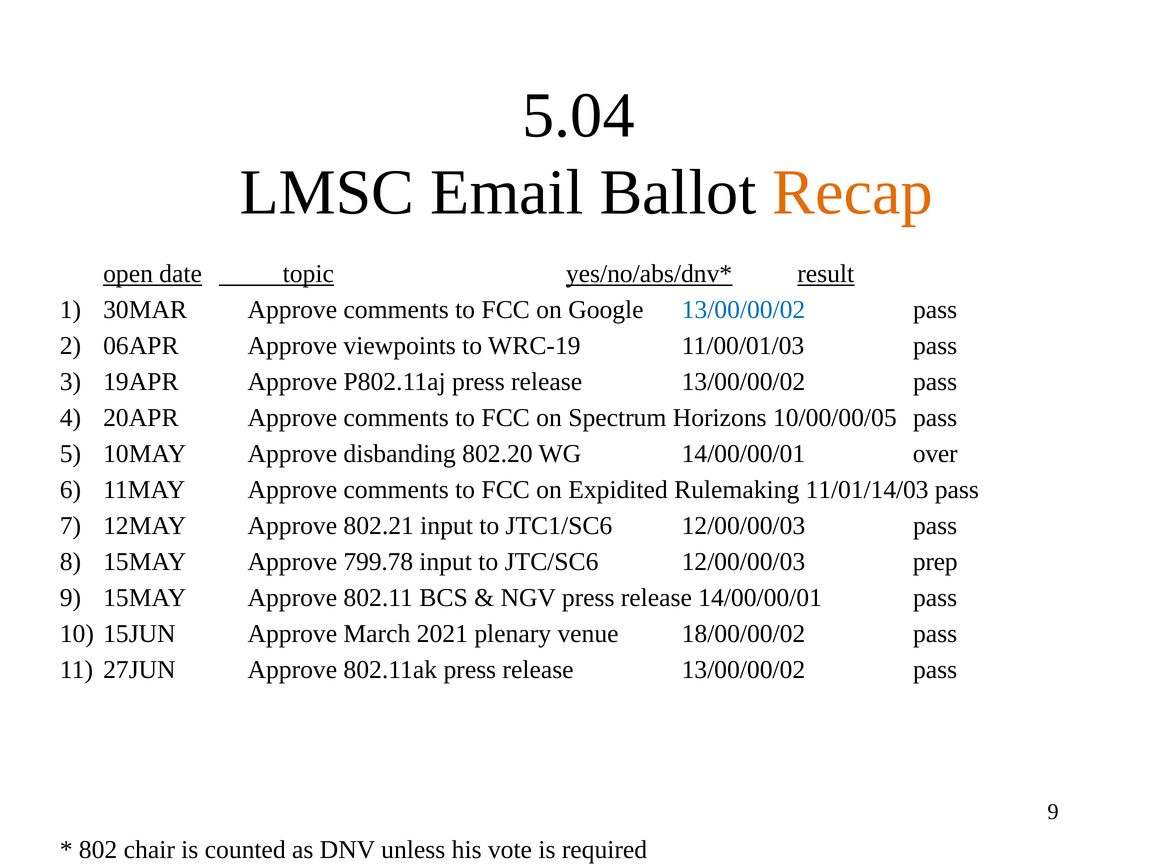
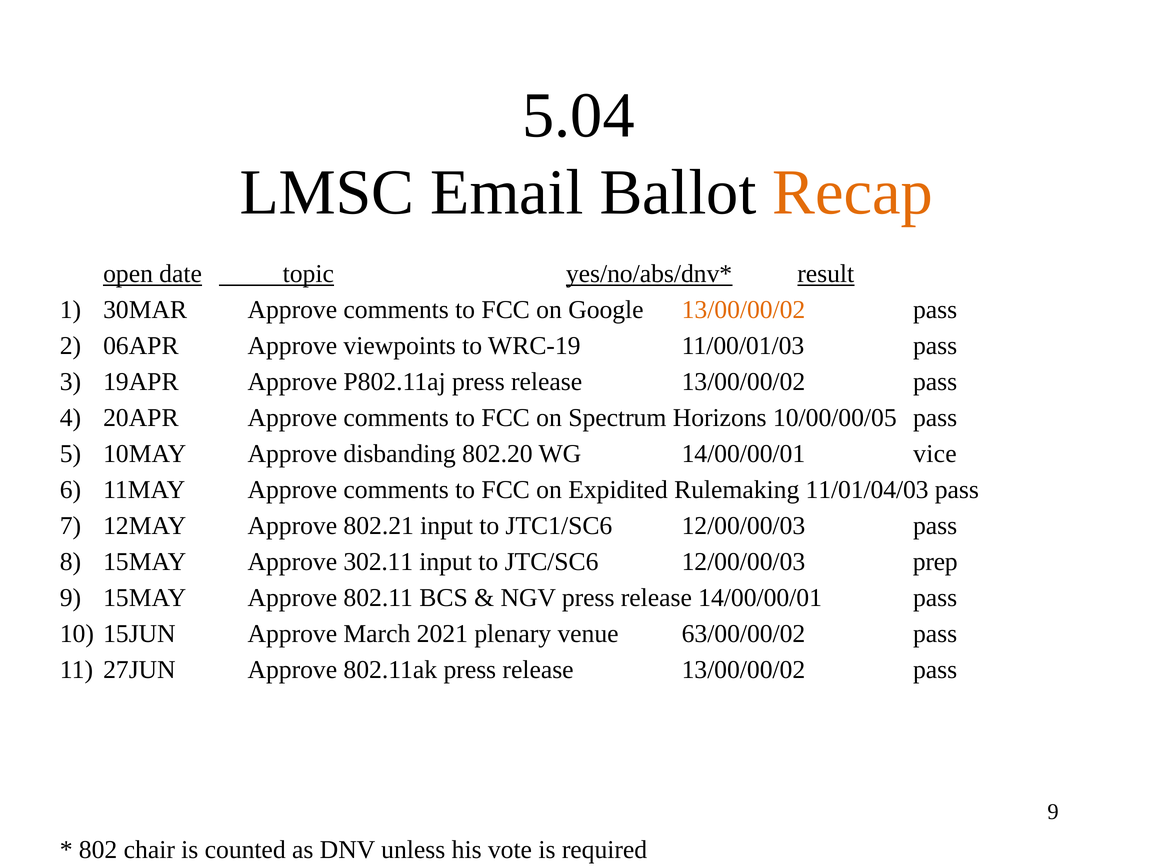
13/00/00/02 at (743, 310) colour: blue -> orange
over: over -> vice
11/01/14/03: 11/01/14/03 -> 11/01/04/03
799.78: 799.78 -> 302.11
18/00/00/02: 18/00/00/02 -> 63/00/00/02
